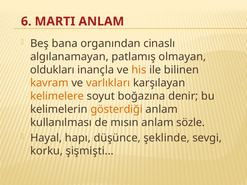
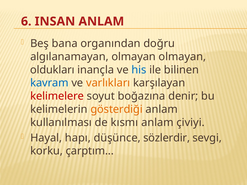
MARTI: MARTI -> INSAN
cinaslı: cinaslı -> doğru
algılanamayan patlamış: patlamış -> olmayan
his colour: orange -> blue
kavram colour: orange -> blue
kelimelere colour: orange -> red
mısın: mısın -> kısmı
sözle: sözle -> çiviyi
şeklinde: şeklinde -> sözlerdir
şişmişti: şişmişti -> çarptım
